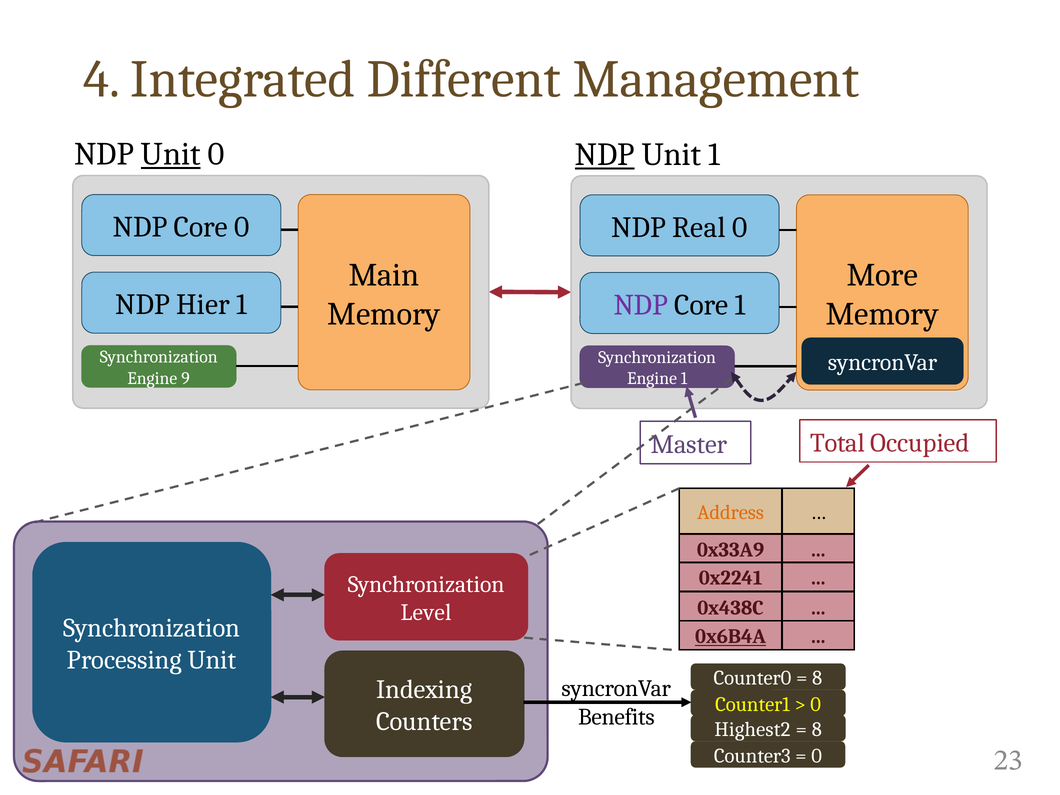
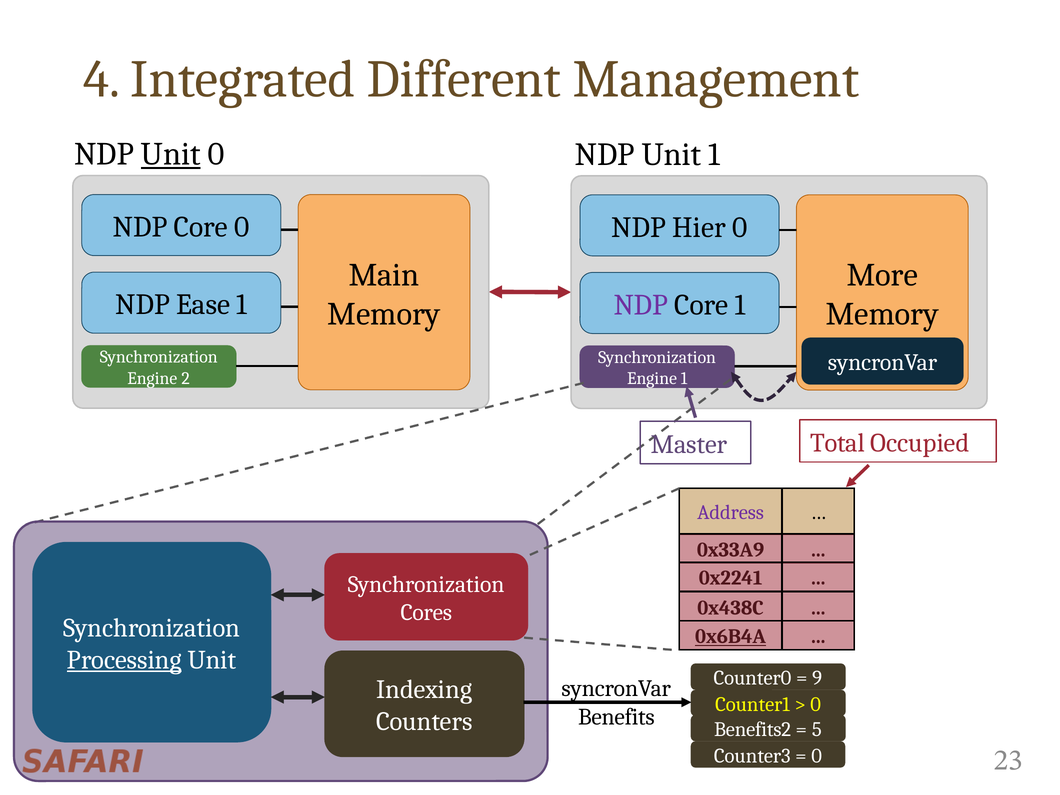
NDP at (605, 154) underline: present -> none
Real: Real -> Hier
Hier: Hier -> Ease
9: 9 -> 2
Address colour: orange -> purple
Level: Level -> Cores
Processing underline: none -> present
8 at (817, 678): 8 -> 9
Highest2: Highest2 -> Benefits2
8 at (817, 730): 8 -> 5
